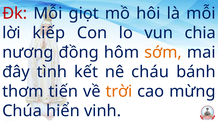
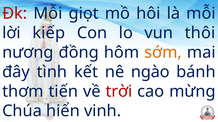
chia: chia -> thôi
cháu: cháu -> ngào
trời colour: orange -> red
